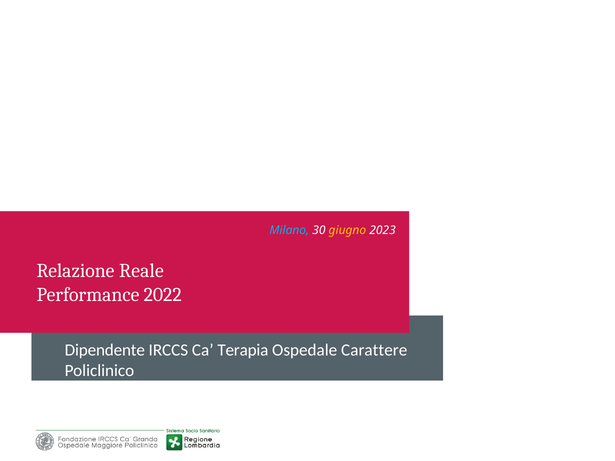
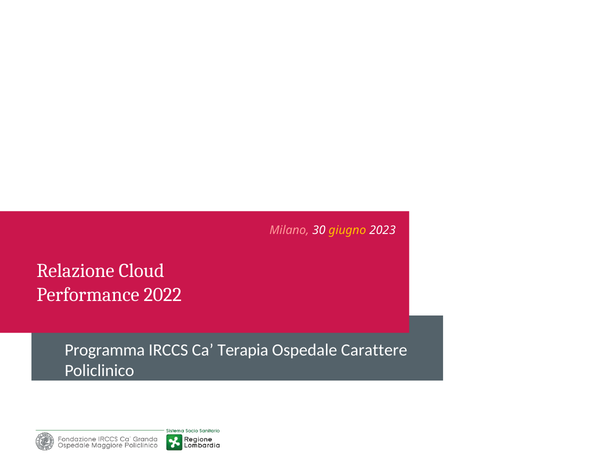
Milano colour: light blue -> pink
Reale: Reale -> Cloud
Dipendente: Dipendente -> Programma
